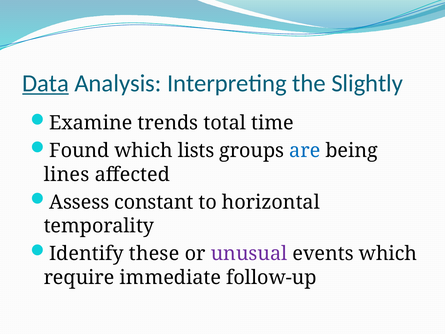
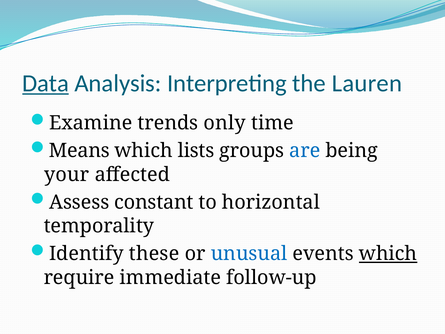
Slightly: Slightly -> Lauren
total: total -> only
Found: Found -> Means
lines: lines -> your
unusual colour: purple -> blue
which at (388, 254) underline: none -> present
